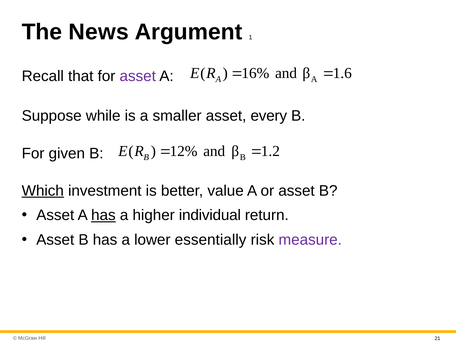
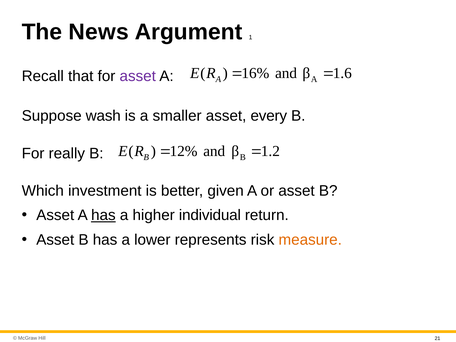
while: while -> wash
given: given -> really
Which underline: present -> none
value: value -> given
essentially: essentially -> represents
measure colour: purple -> orange
